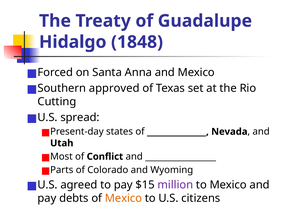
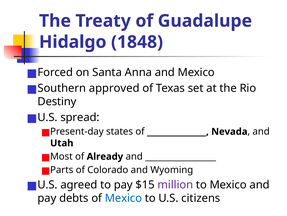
Cutting: Cutting -> Destiny
Conflict: Conflict -> Already
Mexico at (123, 198) colour: orange -> blue
